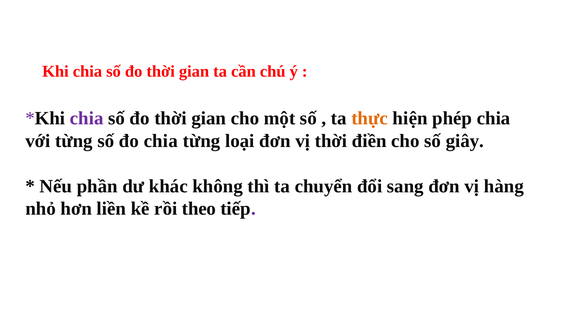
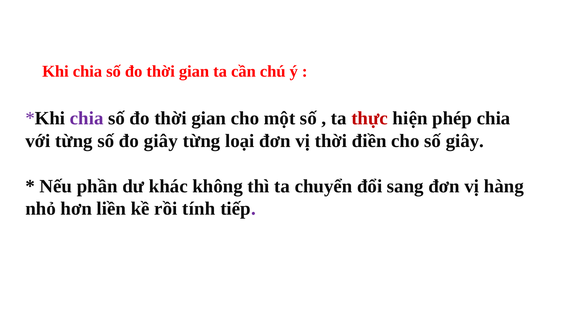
thực colour: orange -> red
đo chia: chia -> giây
theo: theo -> tính
